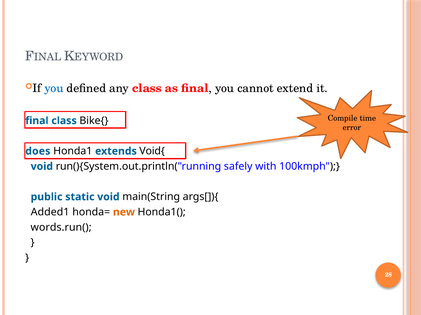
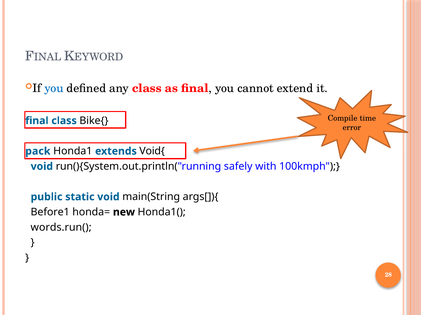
does: does -> pack
Added1: Added1 -> Before1
new colour: orange -> black
